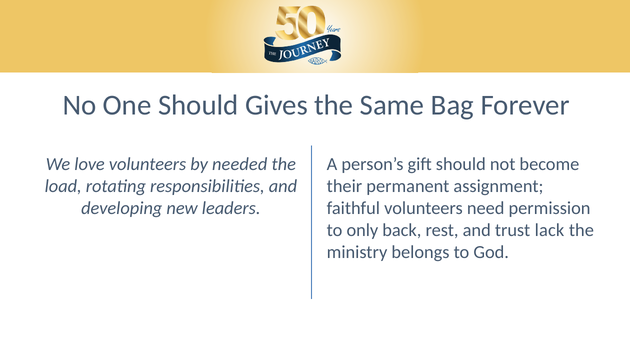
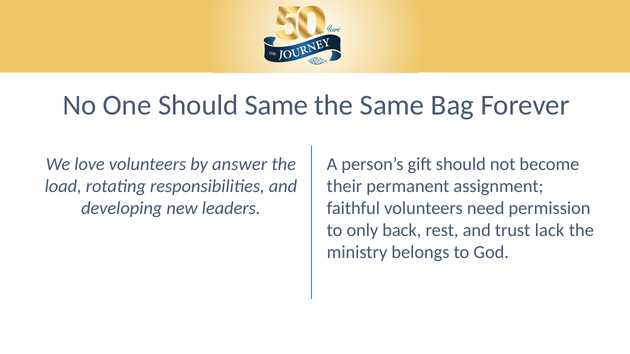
Should Gives: Gives -> Same
needed: needed -> answer
